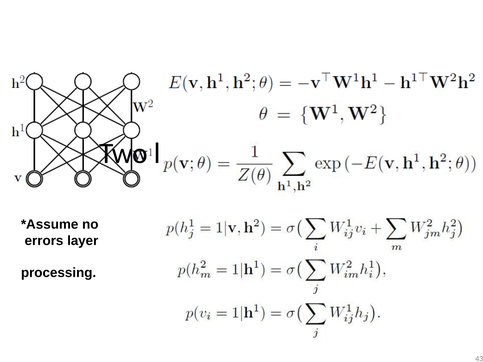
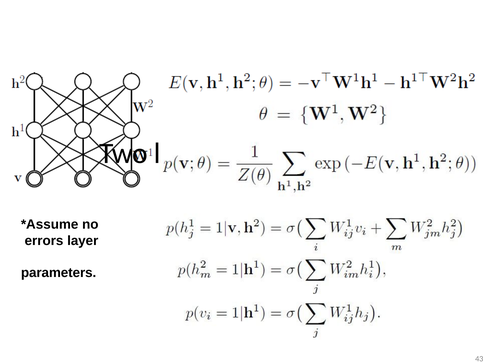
processing: processing -> parameters
